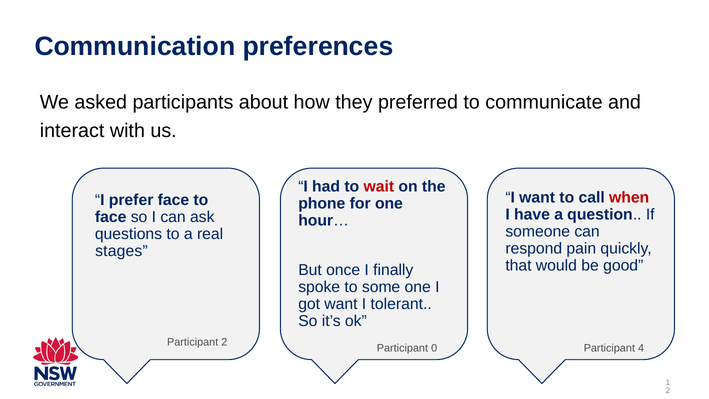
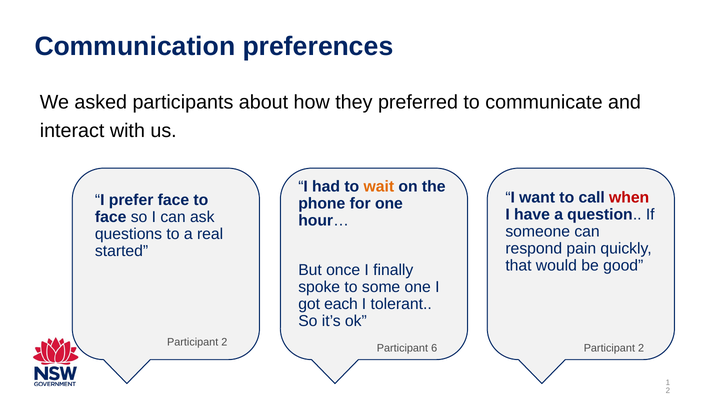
wait colour: red -> orange
stages: stages -> started
got want: want -> each
0: 0 -> 6
4 at (641, 348): 4 -> 2
